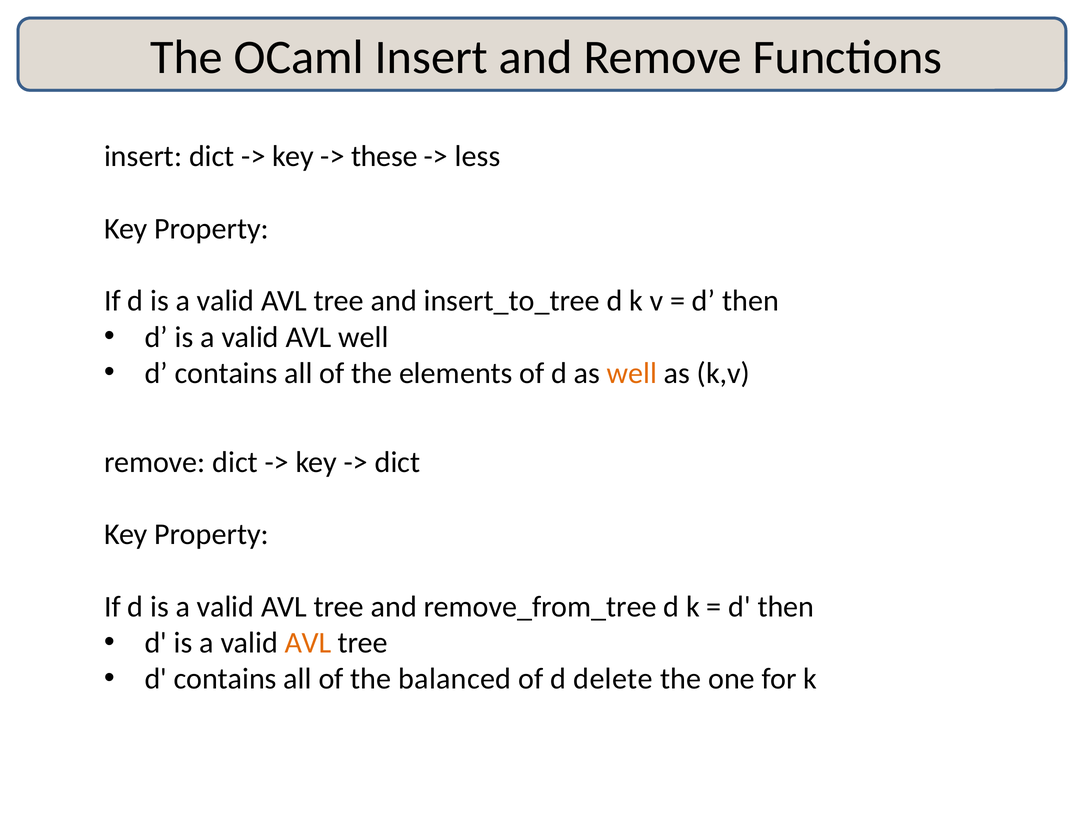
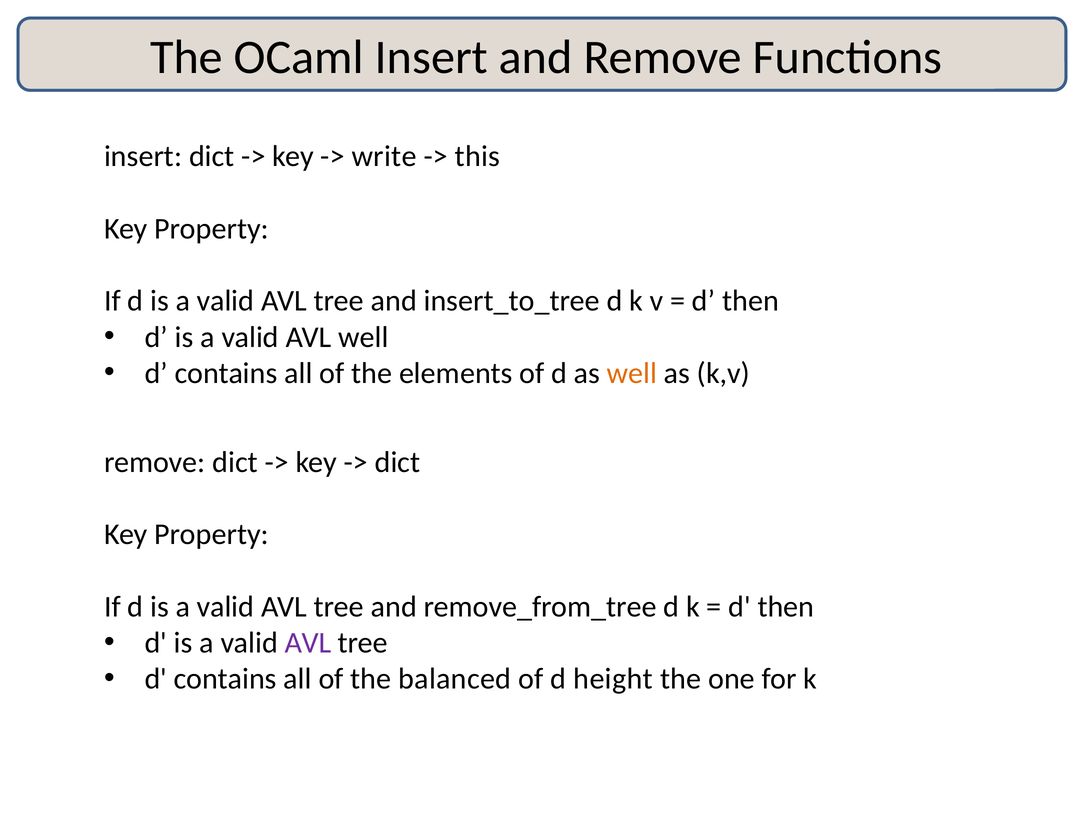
these: these -> write
less: less -> this
AVL at (308, 643) colour: orange -> purple
delete: delete -> height
